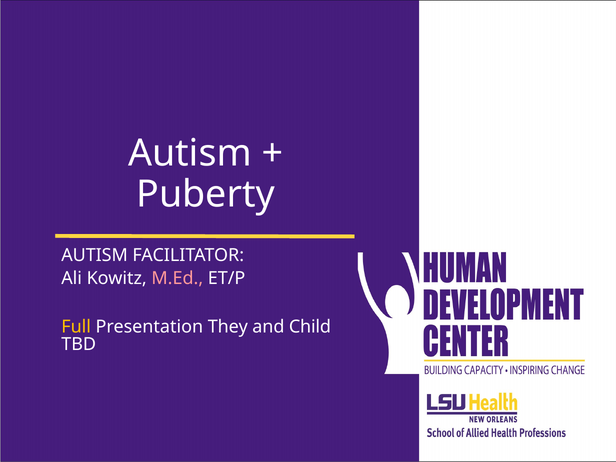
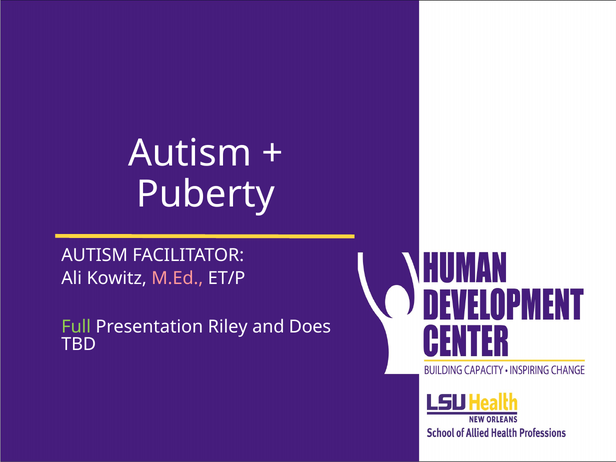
Full colour: yellow -> light green
They: They -> Riley
Child: Child -> Does
